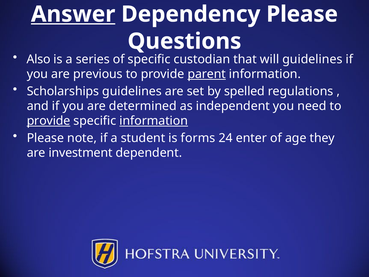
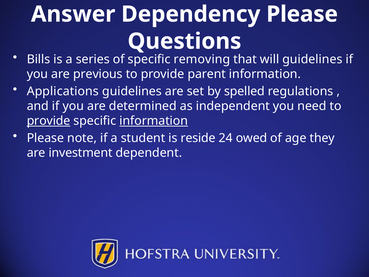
Answer underline: present -> none
Also: Also -> Bills
custodian: custodian -> removing
parent underline: present -> none
Scholarships: Scholarships -> Applications
forms: forms -> reside
enter: enter -> owed
